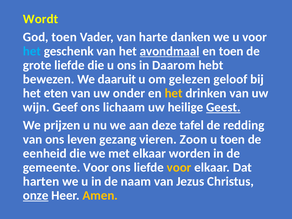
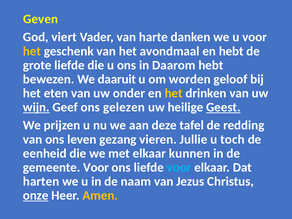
Wordt: Wordt -> Geven
God toen: toen -> viert
het at (32, 51) colour: light blue -> yellow
avondmaal underline: present -> none
en toen: toen -> hebt
gelezen: gelezen -> worden
wijn underline: none -> present
lichaam: lichaam -> gelezen
Zoon: Zoon -> Jullie
u toen: toen -> toch
worden: worden -> kunnen
voor at (179, 167) colour: yellow -> light blue
